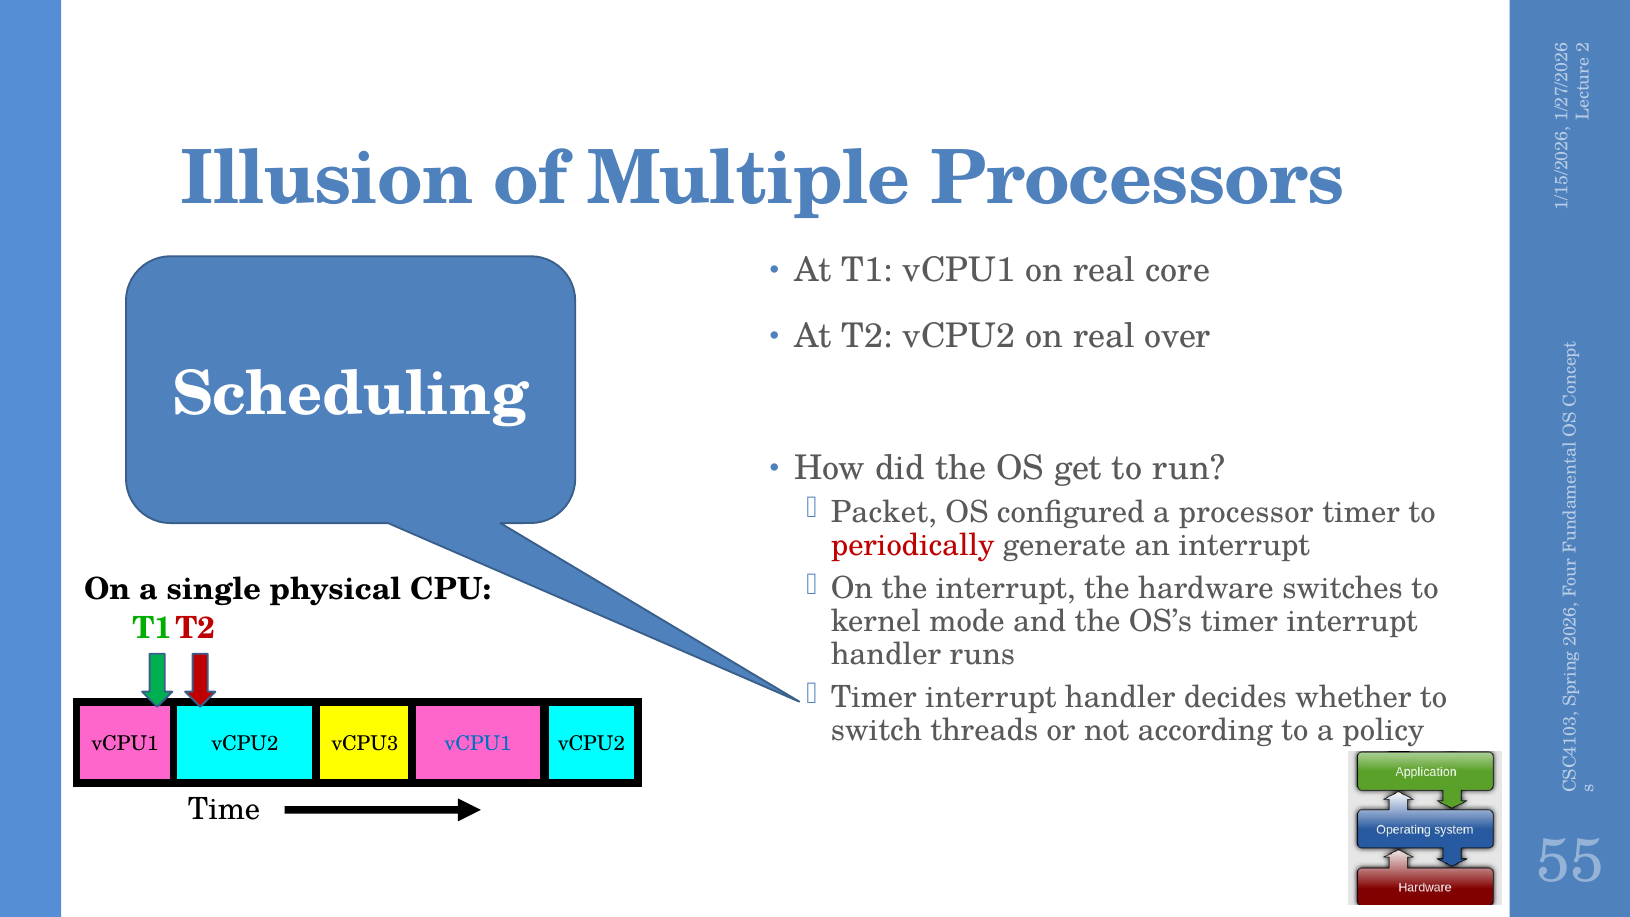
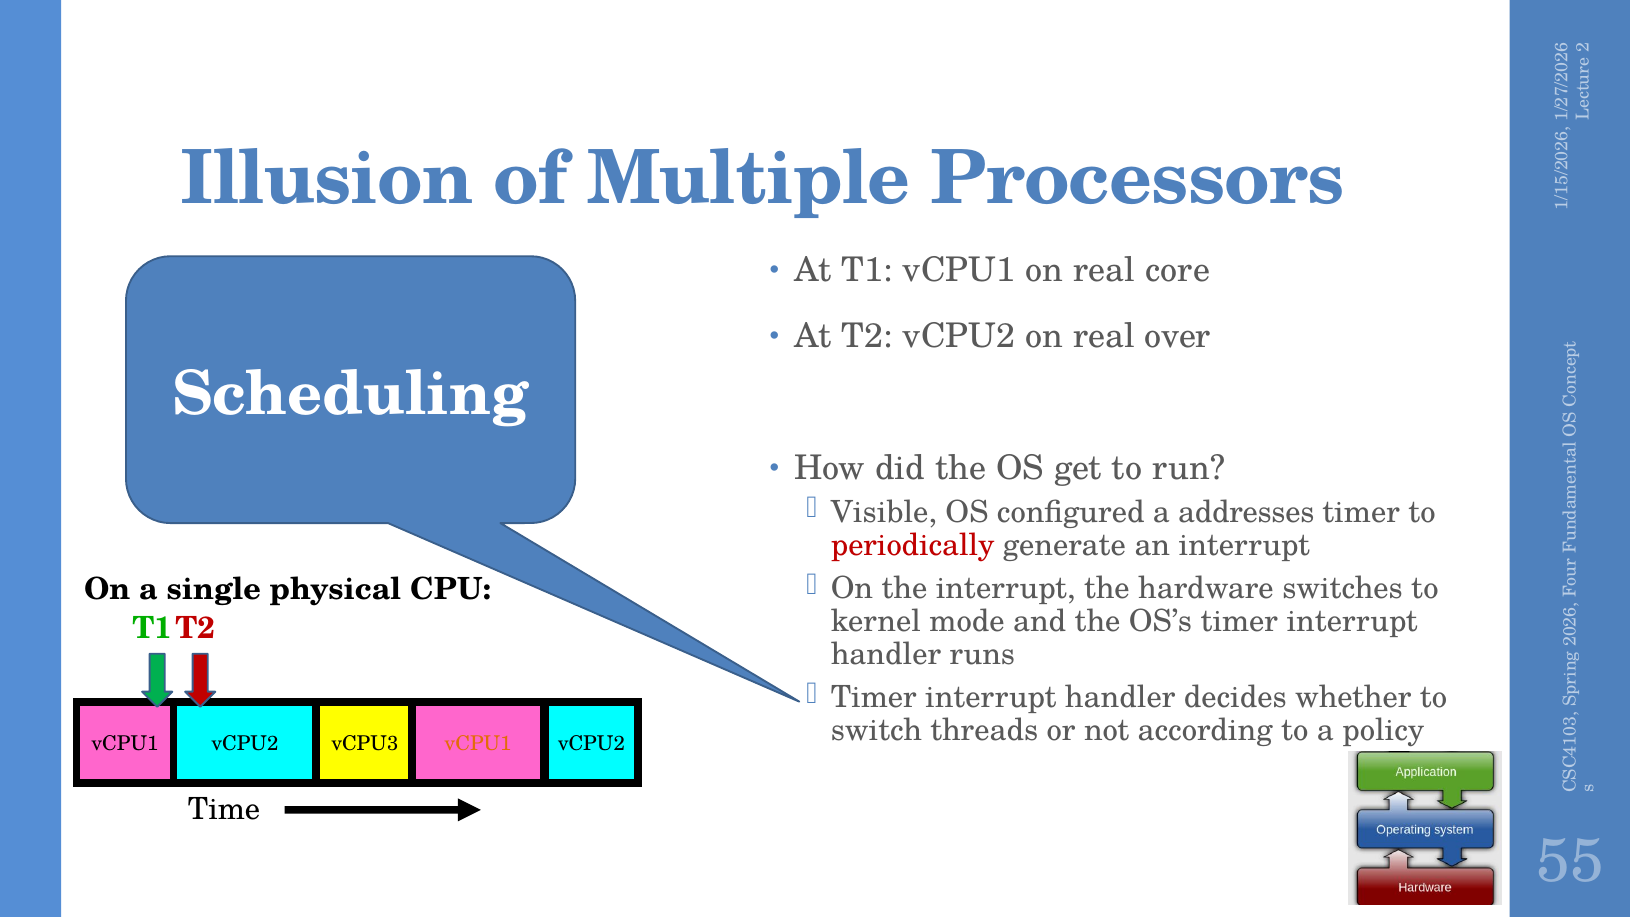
Packet: Packet -> Visible
processor: processor -> addresses
vCPU1 at (478, 744) colour: blue -> orange
